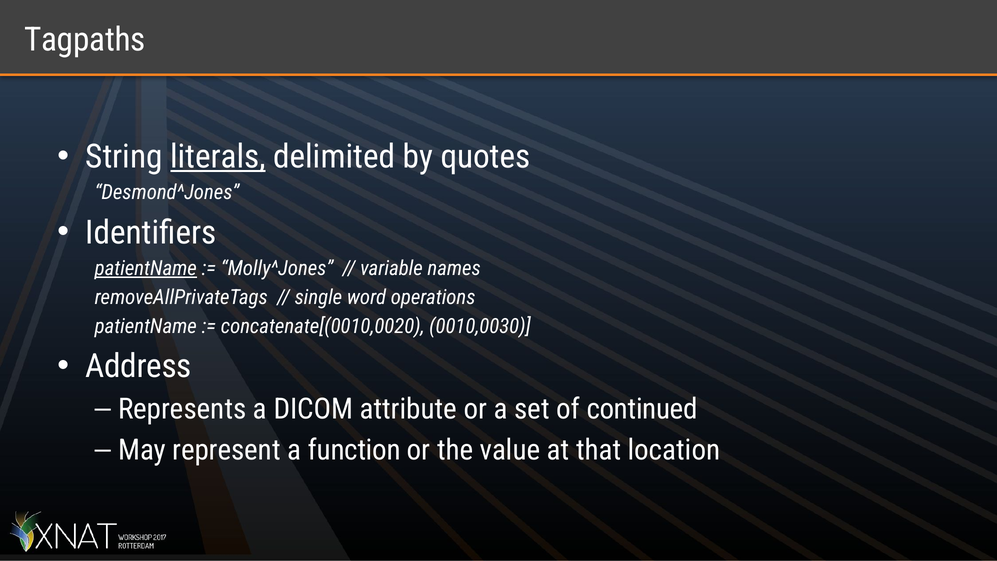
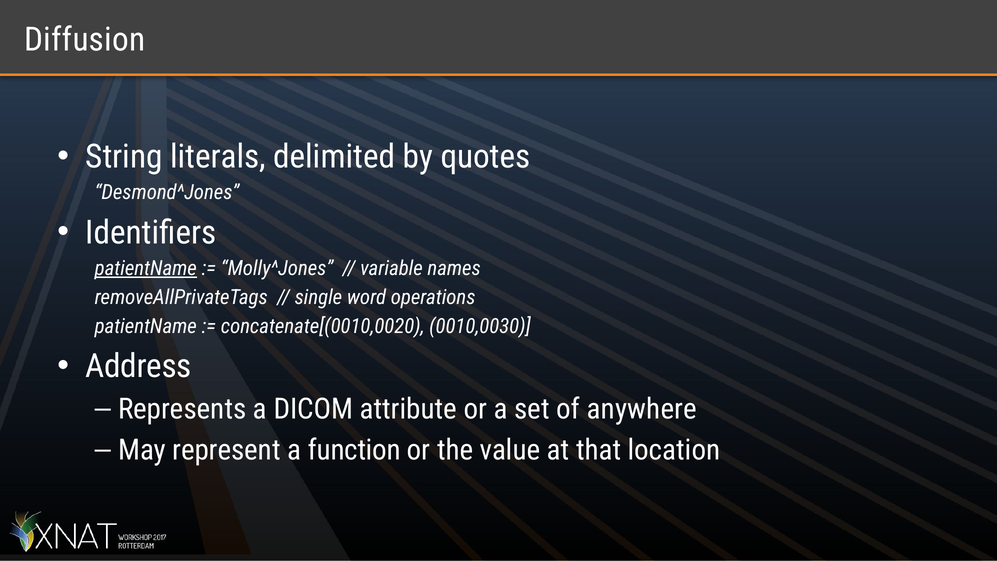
Tagpaths: Tagpaths -> Diffusion
literals underline: present -> none
continued: continued -> anywhere
